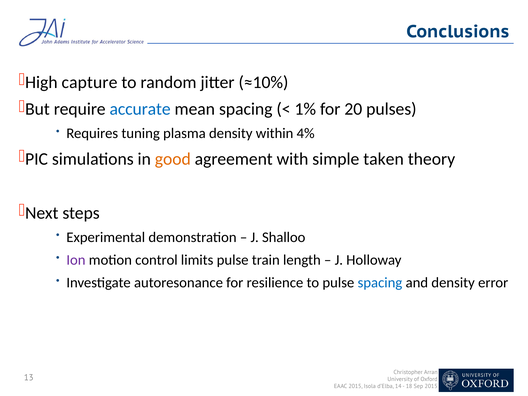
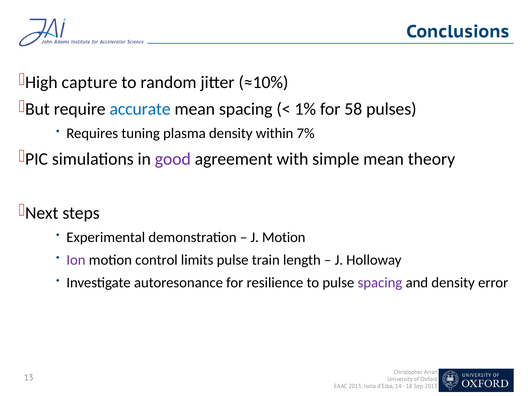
20: 20 -> 58
4%: 4% -> 7%
good colour: orange -> purple
simple taken: taken -> mean
J Shalloo: Shalloo -> Motion
spacing at (380, 283) colour: blue -> purple
